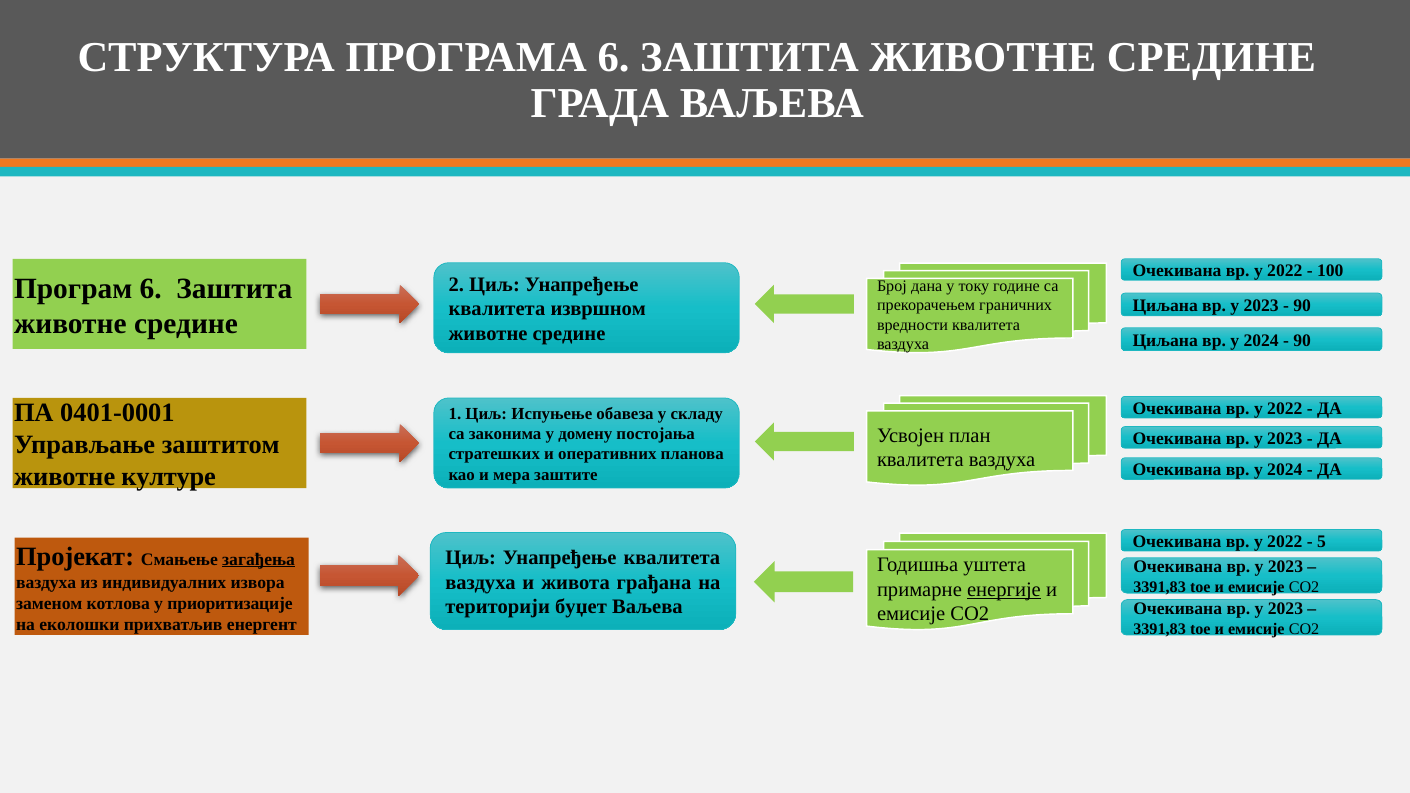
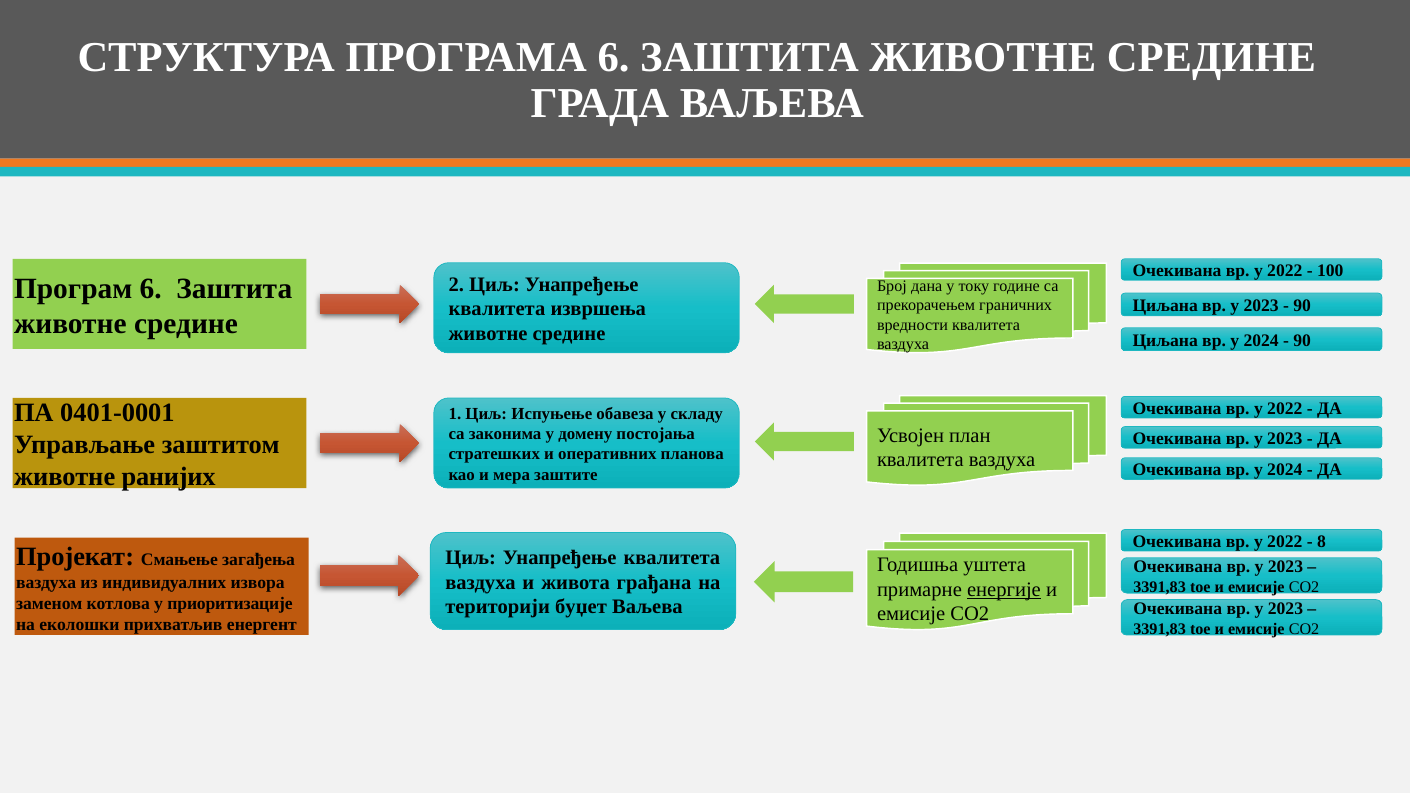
извршном: извршном -> извршења
културе: културе -> ранијих
5: 5 -> 8
загађења underline: present -> none
